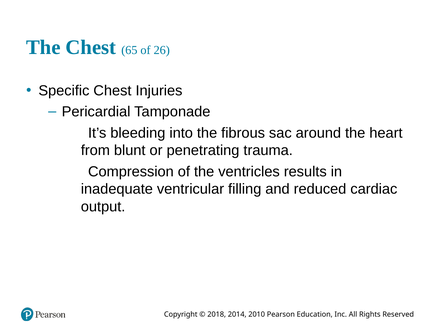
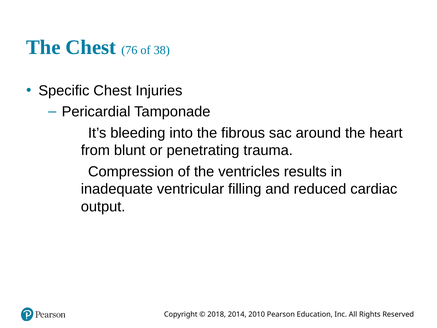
65: 65 -> 76
26: 26 -> 38
